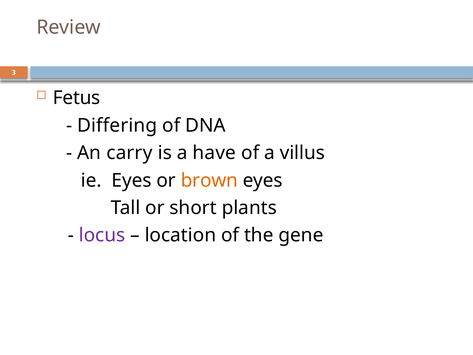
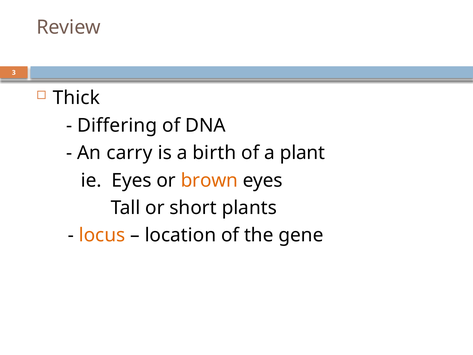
Fetus: Fetus -> Thick
have: have -> birth
villus: villus -> plant
locus colour: purple -> orange
